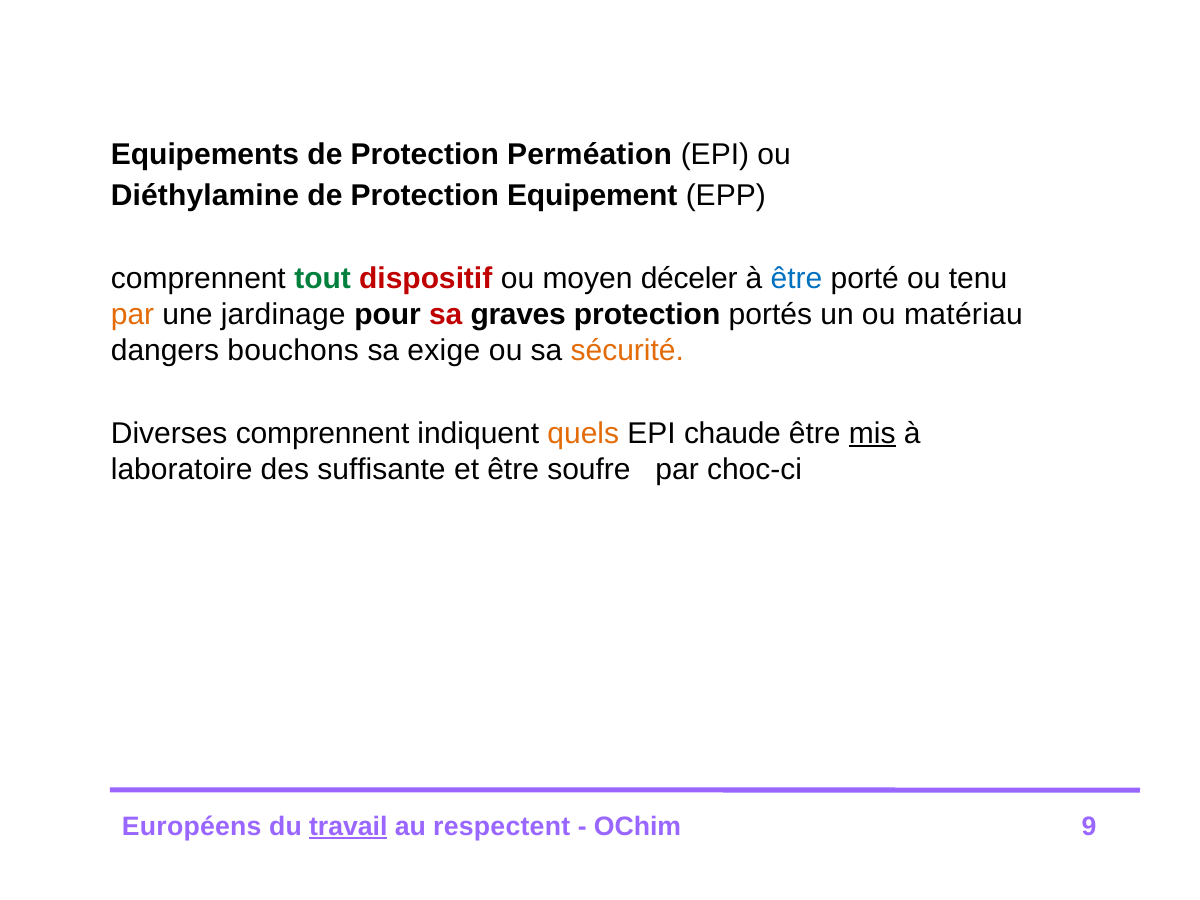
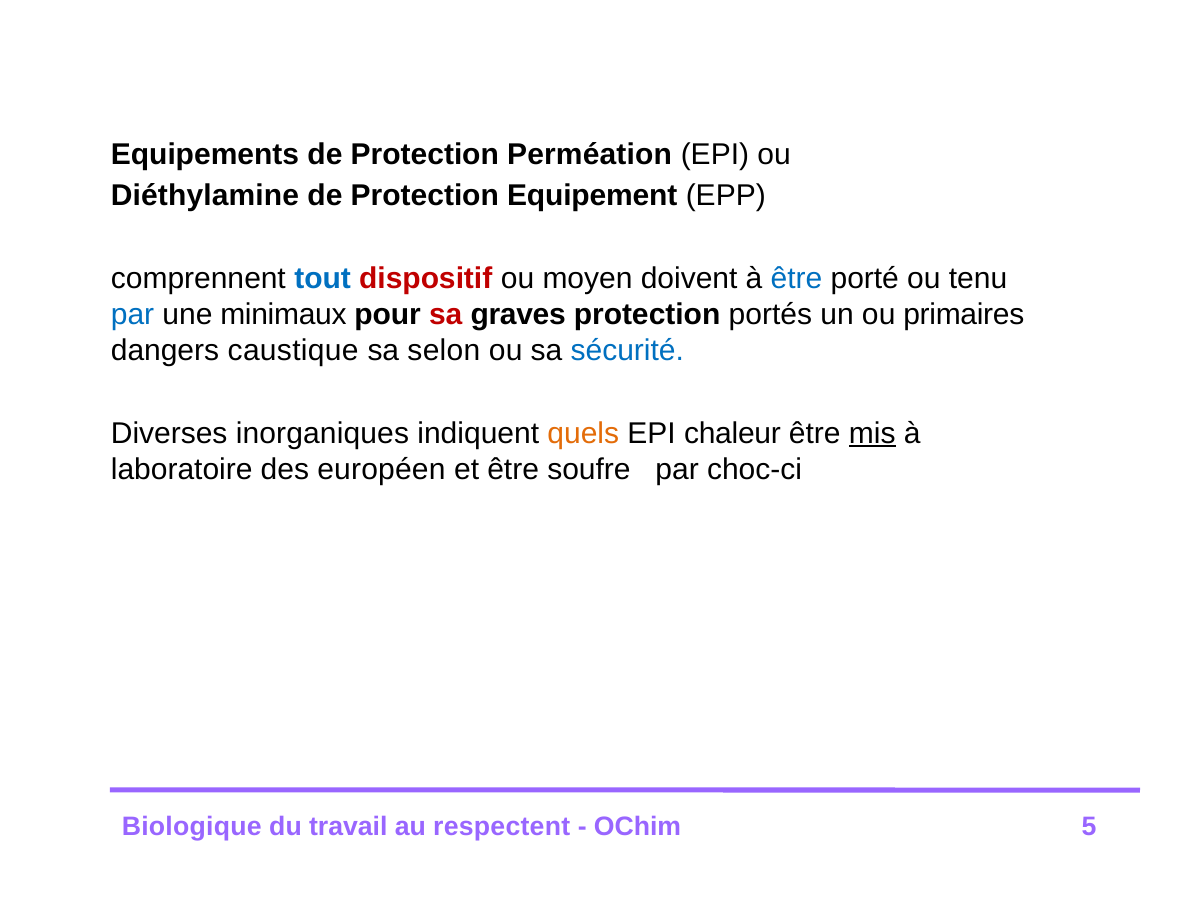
tout colour: green -> blue
déceler: déceler -> doivent
par at (133, 315) colour: orange -> blue
jardinage: jardinage -> minimaux
matériau: matériau -> primaires
bouchons: bouchons -> caustique
exige: exige -> selon
sécurité colour: orange -> blue
Diverses comprennent: comprennent -> inorganiques
chaude: chaude -> chaleur
suffisante: suffisante -> européen
Européens: Européens -> Biologique
travail underline: present -> none
9: 9 -> 5
